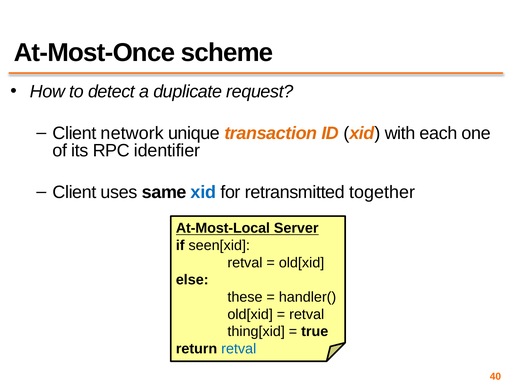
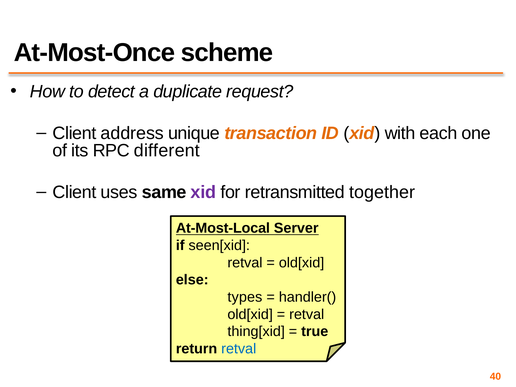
network: network -> address
identifier: identifier -> different
xid at (203, 192) colour: blue -> purple
these: these -> types
